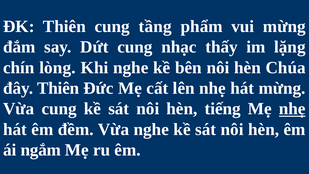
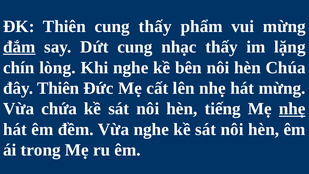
cung tầng: tầng -> thấy
đắm underline: none -> present
Vừa cung: cung -> chứa
ngắm: ngắm -> trong
